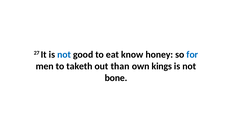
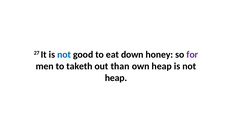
know: know -> down
for colour: blue -> purple
own kings: kings -> heap
bone at (116, 78): bone -> heap
